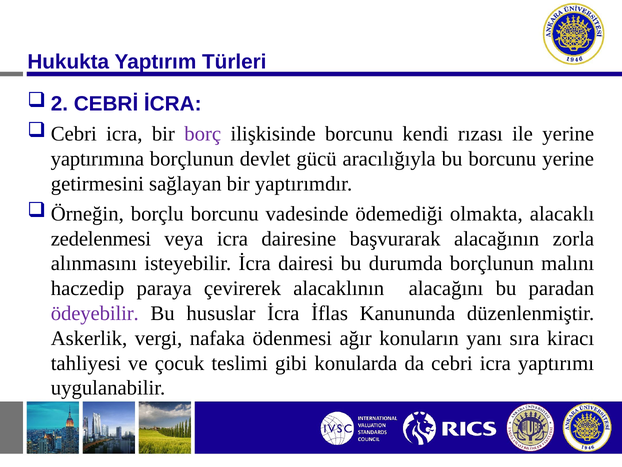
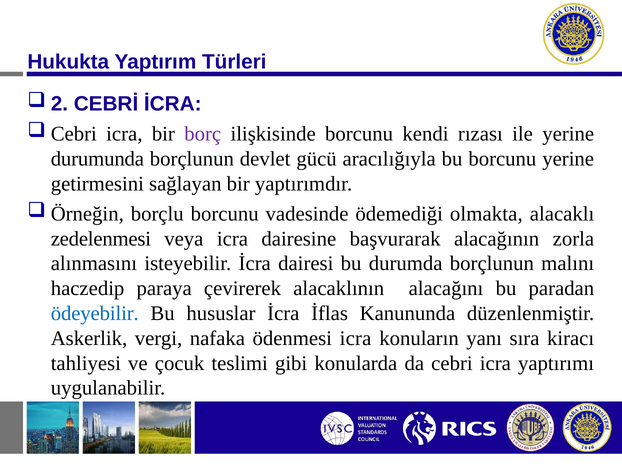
yaptırımına: yaptırımına -> durumunda
ödeyebilir colour: purple -> blue
ödenmesi ağır: ağır -> icra
